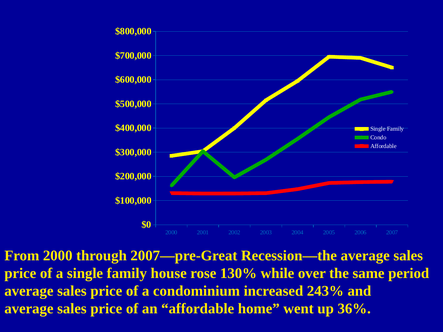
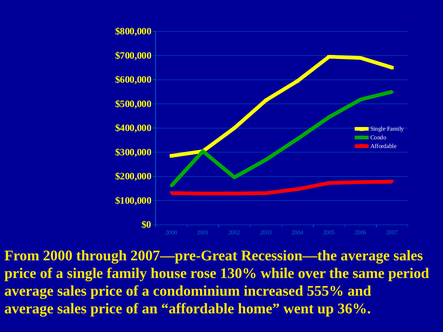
243%: 243% -> 555%
